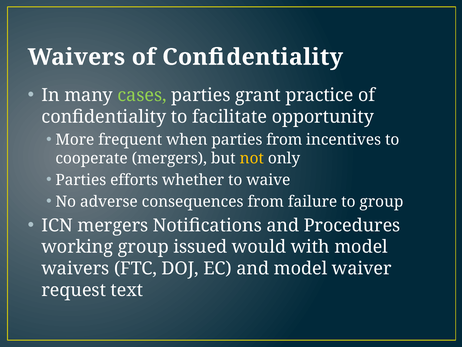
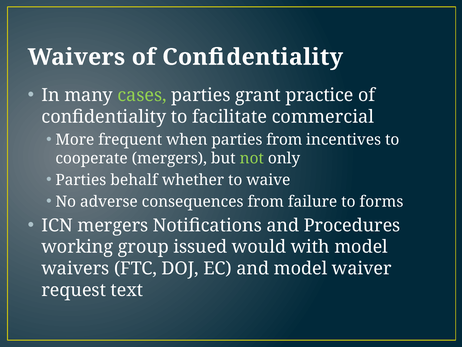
opportunity: opportunity -> commercial
not colour: yellow -> light green
efforts: efforts -> behalf
to group: group -> forms
